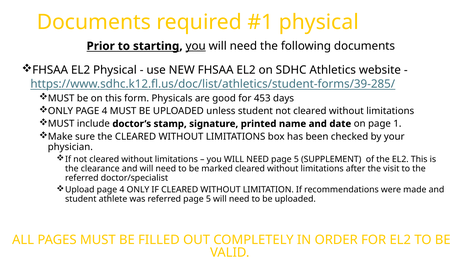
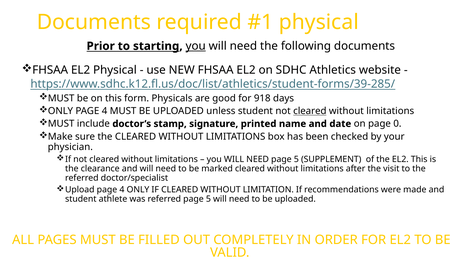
453: 453 -> 918
cleared at (310, 111) underline: none -> present
1: 1 -> 0
